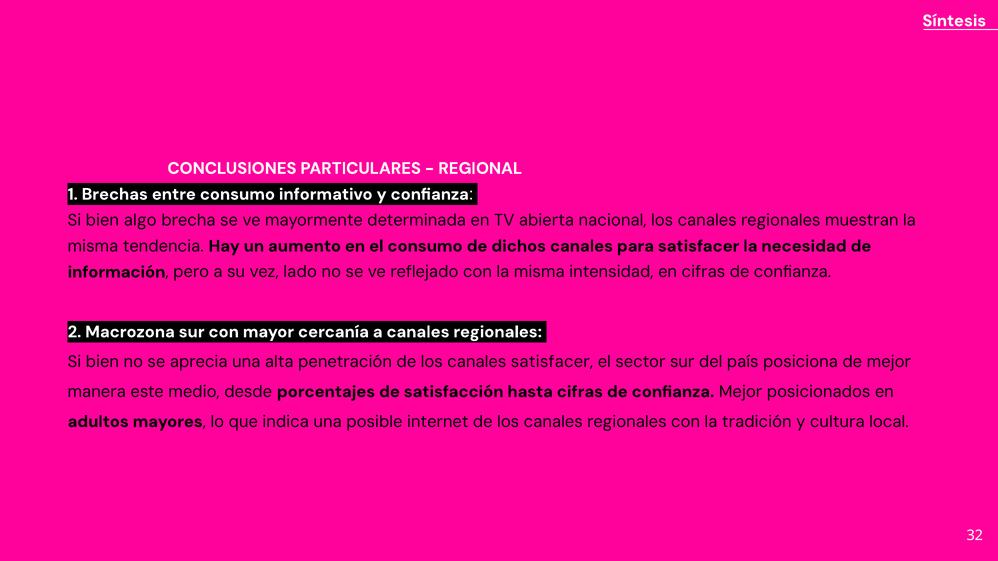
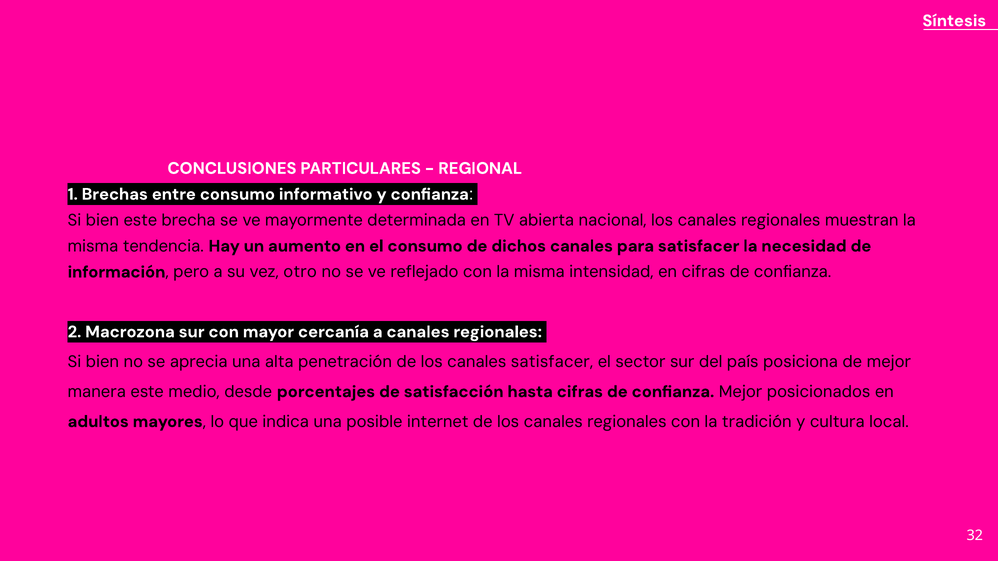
bien algo: algo -> este
lado: lado -> otro
